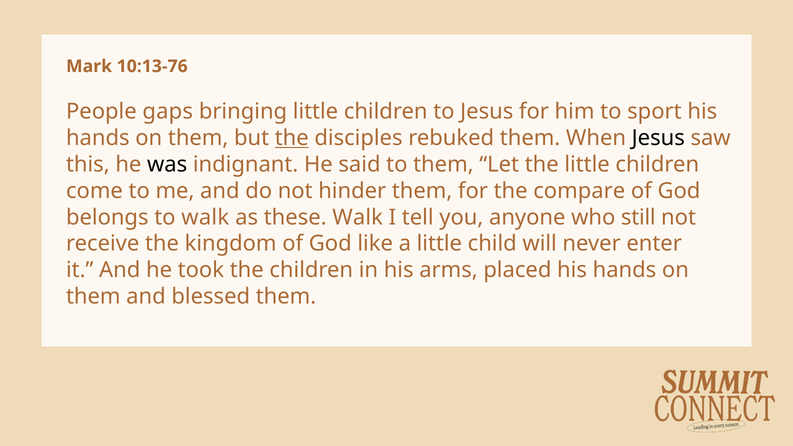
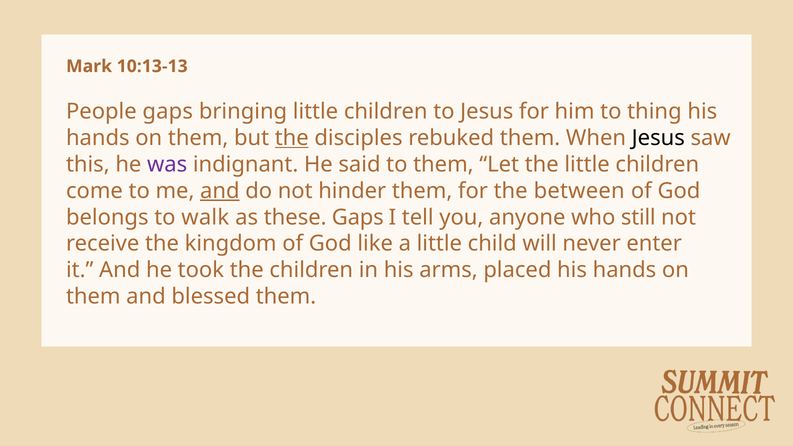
10:13-76: 10:13-76 -> 10:13-13
sport: sport -> thing
was colour: black -> purple
and at (220, 191) underline: none -> present
compare: compare -> between
these Walk: Walk -> Gaps
